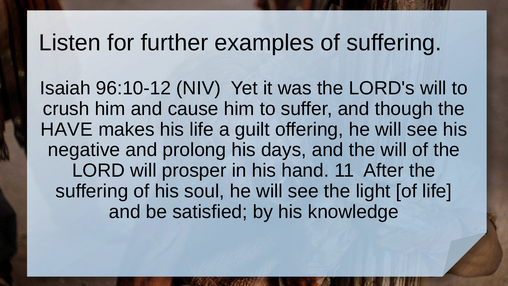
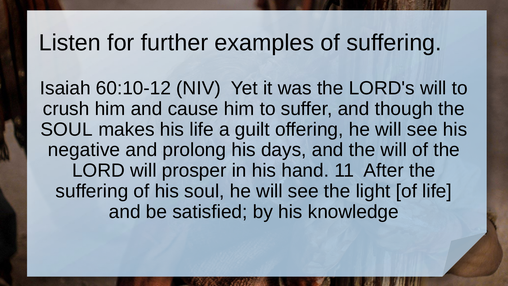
96:10-12: 96:10-12 -> 60:10-12
HAVE at (67, 129): HAVE -> SOUL
